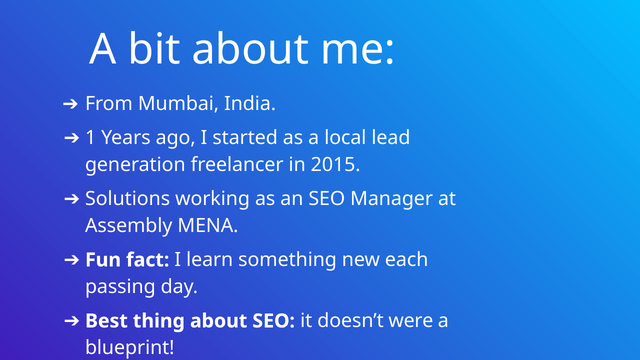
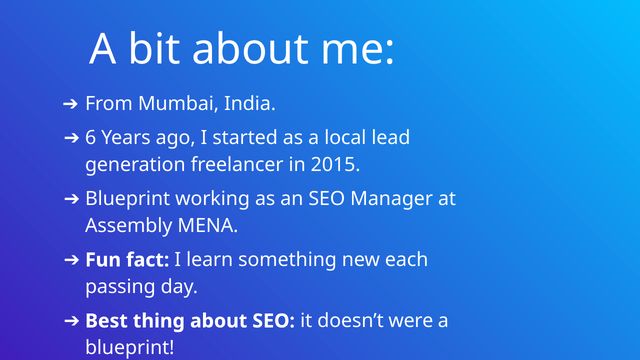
1: 1 -> 6
Solutions at (128, 199): Solutions -> Blueprint
